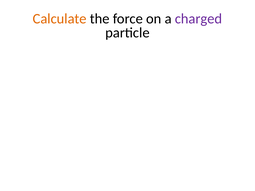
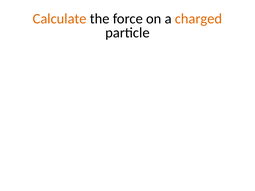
charged colour: purple -> orange
